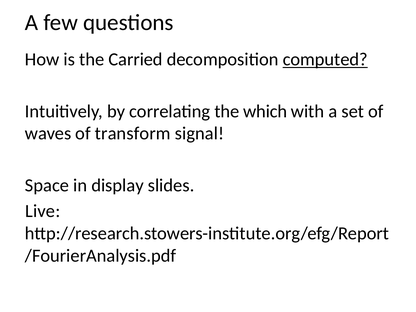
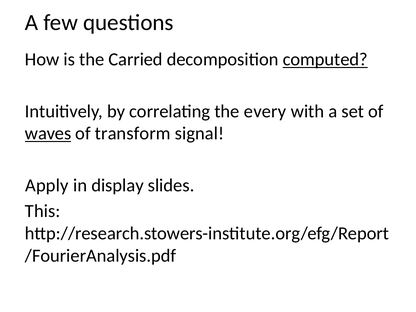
which: which -> every
waves underline: none -> present
Space: Space -> Apply
Live: Live -> This
